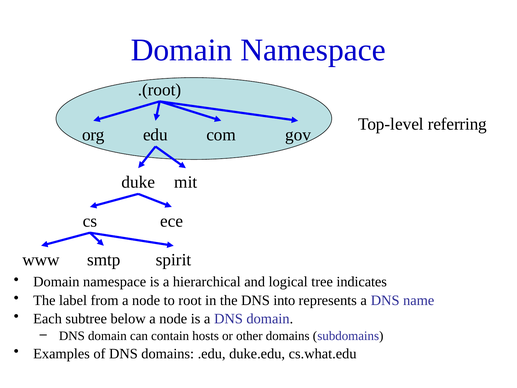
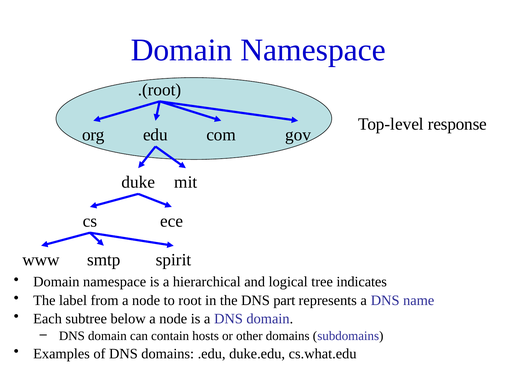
referring: referring -> response
into: into -> part
